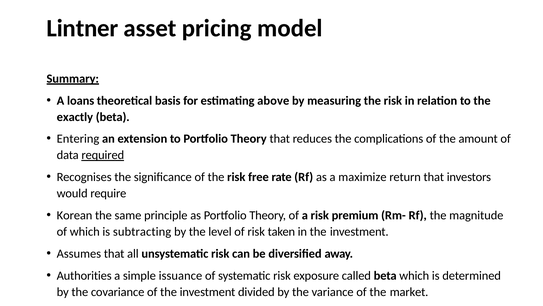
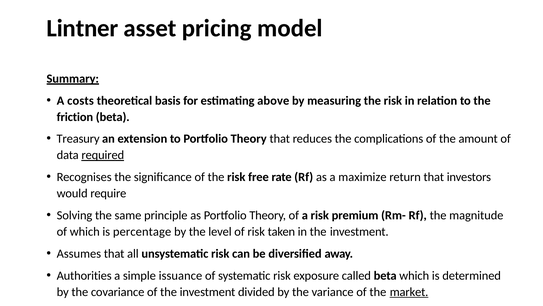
loans: loans -> costs
exactly: exactly -> friction
Entering: Entering -> Treasury
Korean: Korean -> Solving
subtracting: subtracting -> percentage
market underline: none -> present
